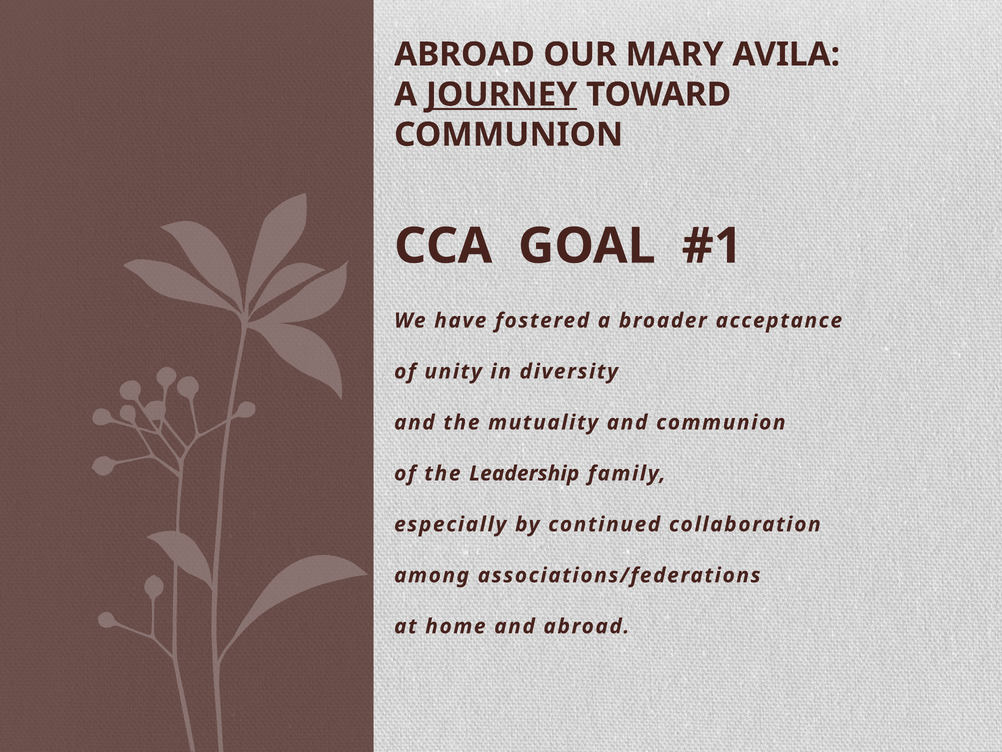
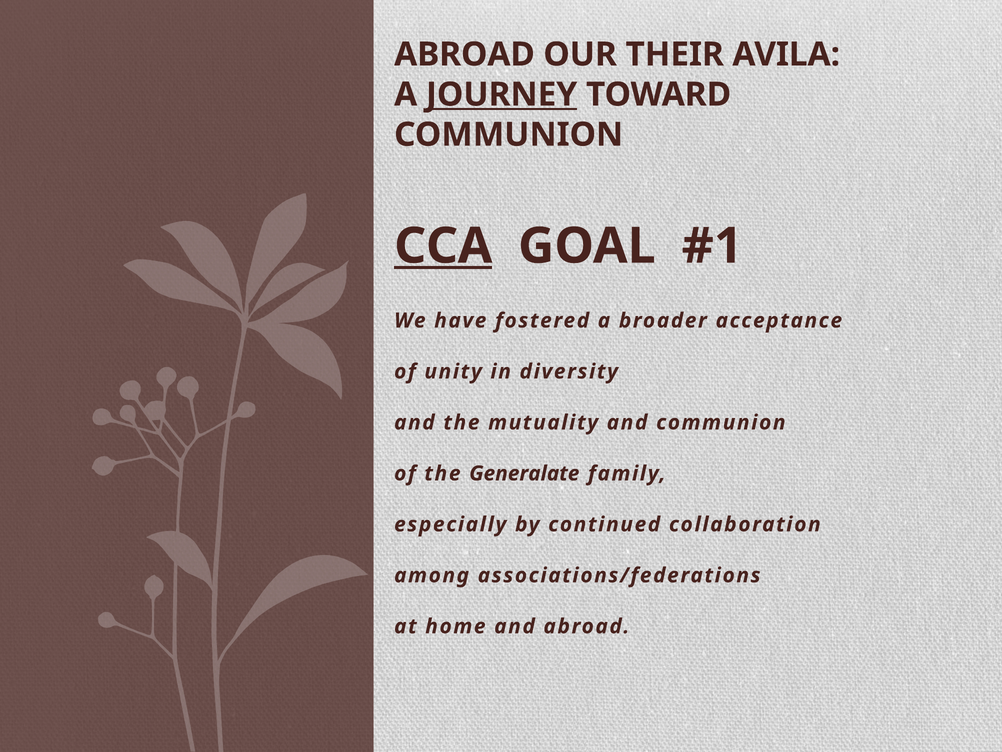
MARY: MARY -> THEIR
CCA underline: none -> present
Leadership: Leadership -> Generalate
